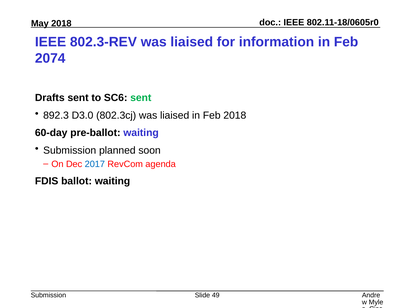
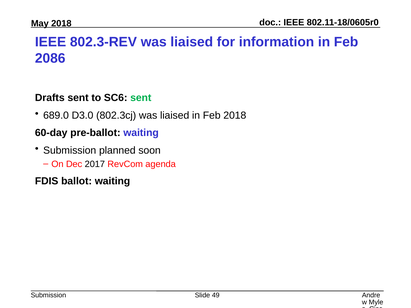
2074: 2074 -> 2086
892.3: 892.3 -> 689.0
2017 colour: blue -> black
